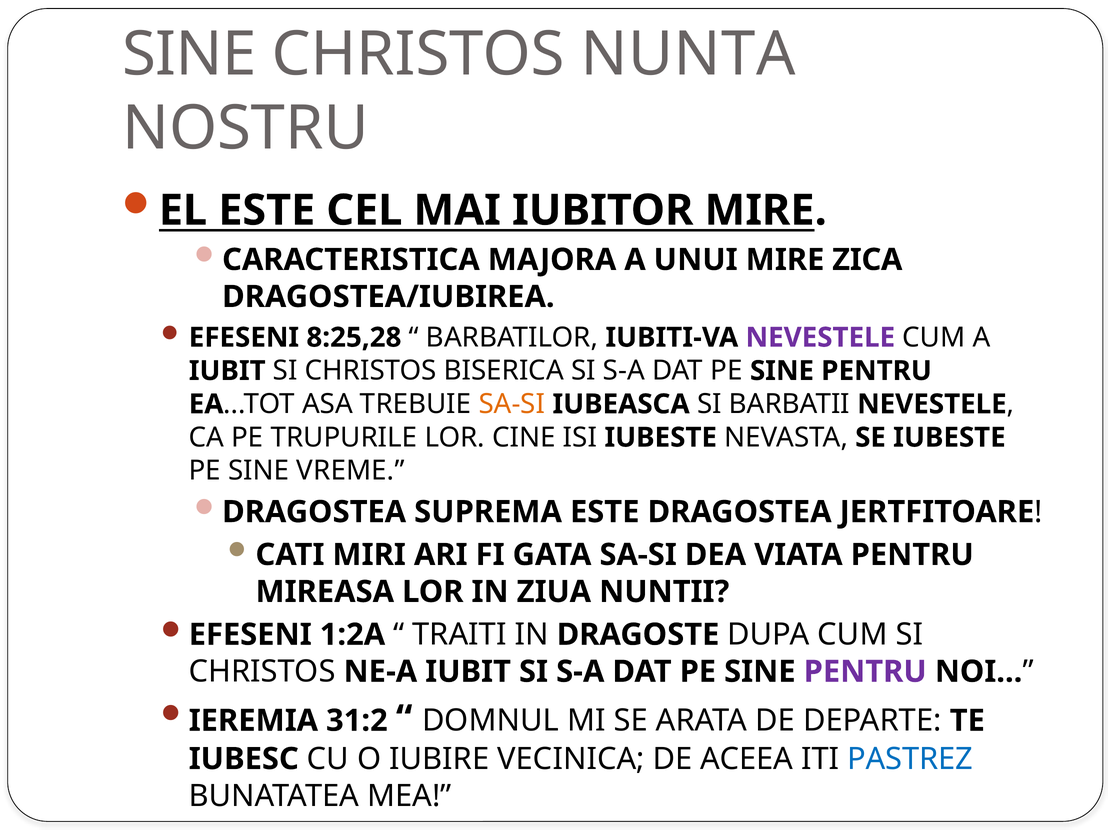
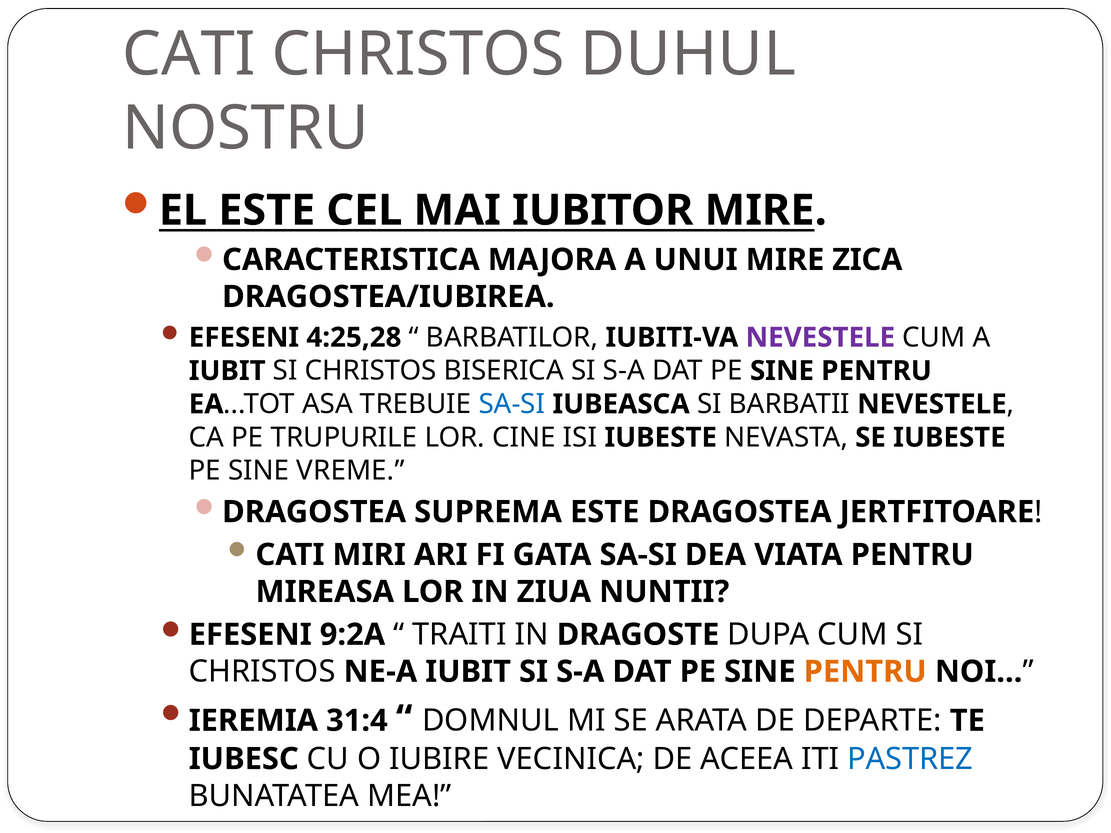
SINE at (189, 54): SINE -> CATI
NUNTA: NUNTA -> DUHUL
8:25,28: 8:25,28 -> 4:25,28
SA-SI at (512, 404) colour: orange -> blue
1:2A: 1:2A -> 9:2A
PENTRU at (865, 672) colour: purple -> orange
31:2: 31:2 -> 31:4
